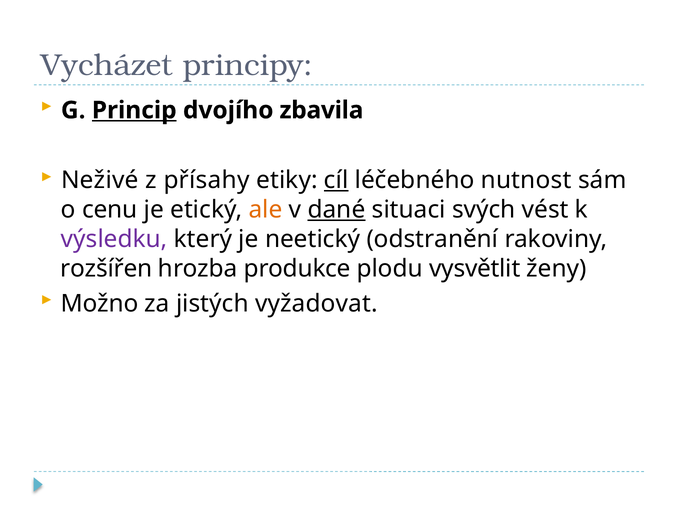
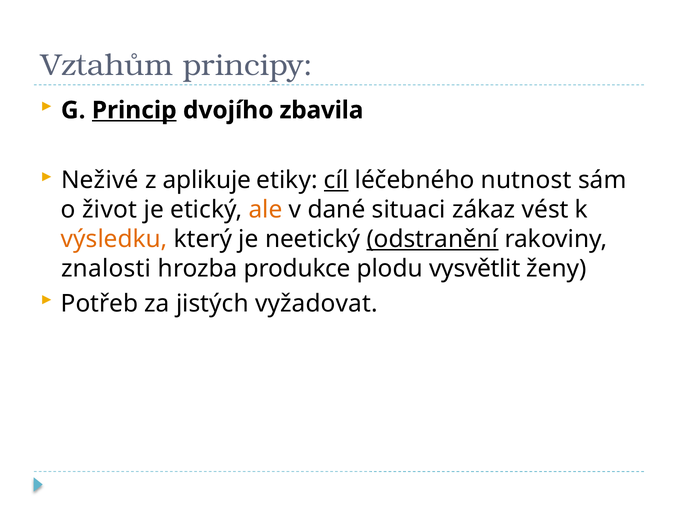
Vycházet: Vycházet -> Vztahům
přísahy: přísahy -> aplikuje
cenu: cenu -> život
dané underline: present -> none
svých: svých -> zákaz
výsledku colour: purple -> orange
odstranění underline: none -> present
rozšířen: rozšířen -> znalosti
Možno: Možno -> Potřeb
